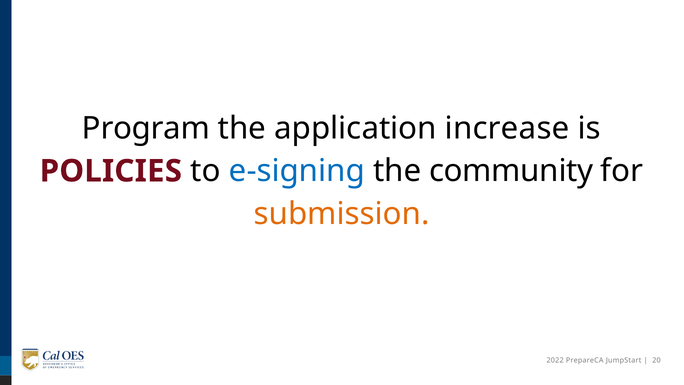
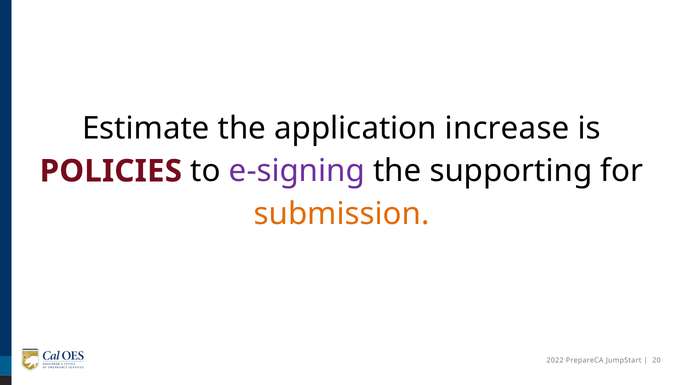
Program: Program -> Estimate
e-signing colour: blue -> purple
community: community -> supporting
